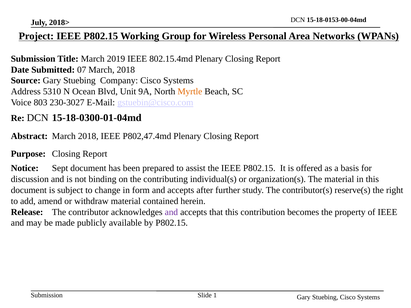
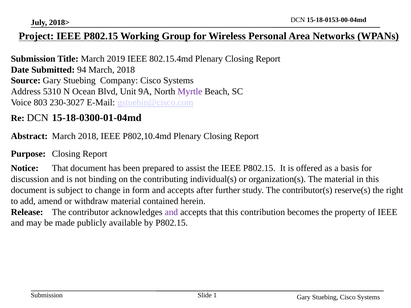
07: 07 -> 94
Myrtle colour: orange -> purple
P802,47.4md: P802,47.4md -> P802,10.4md
Notice Sept: Sept -> That
